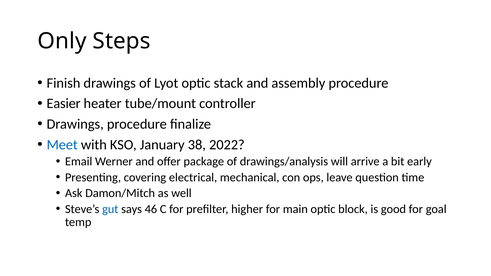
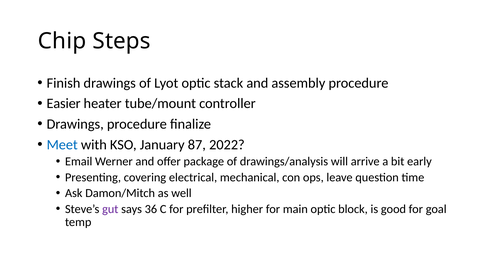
Only: Only -> Chip
38: 38 -> 87
gut colour: blue -> purple
46: 46 -> 36
